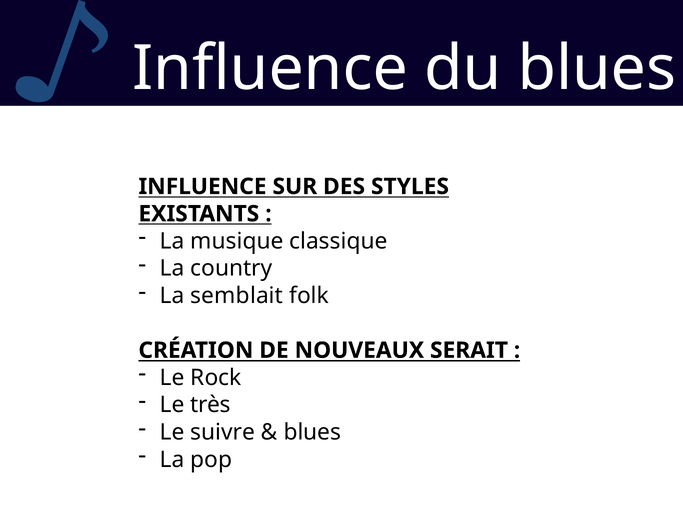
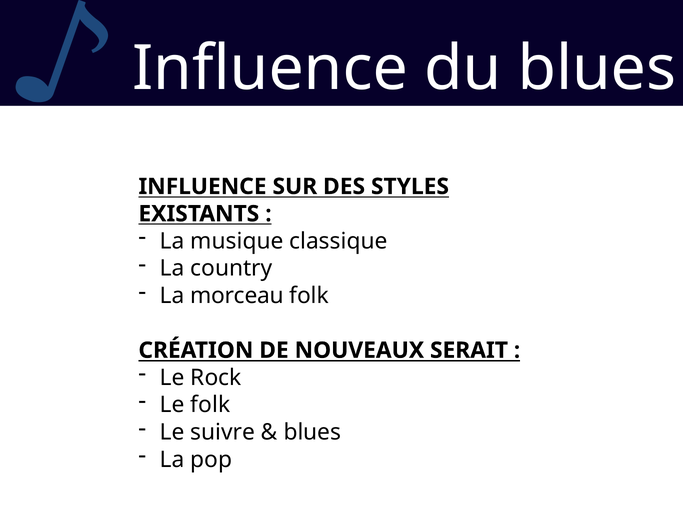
semblait: semblait -> morceau
Le très: très -> folk
